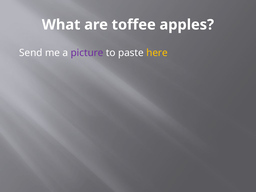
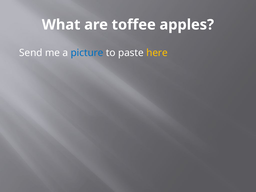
picture colour: purple -> blue
